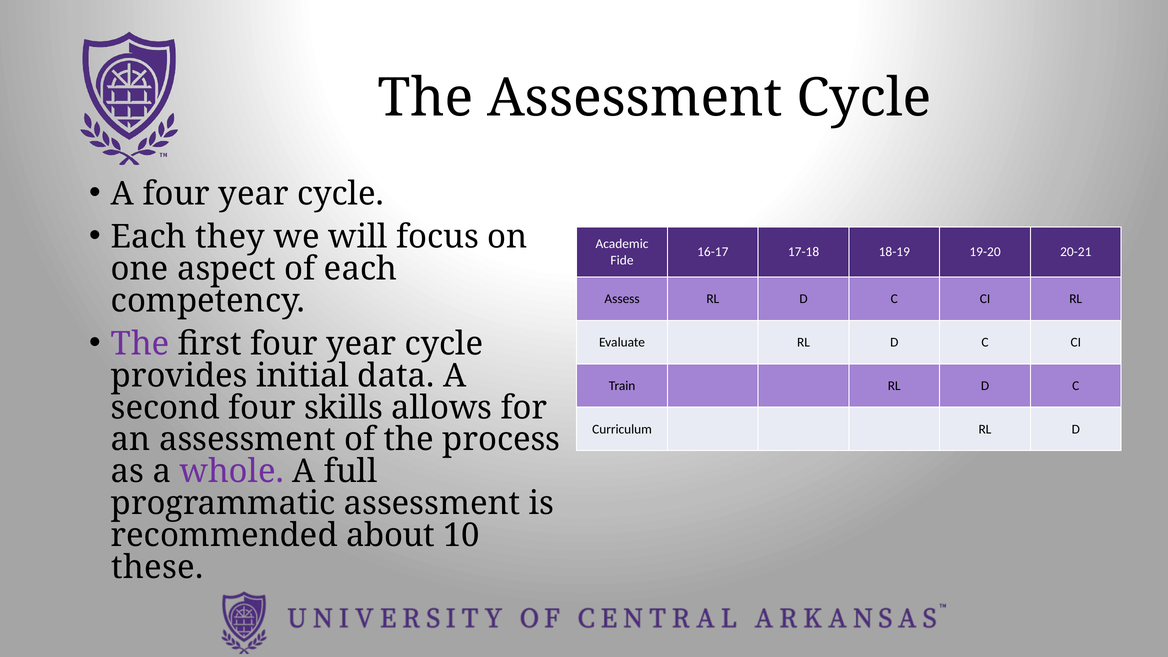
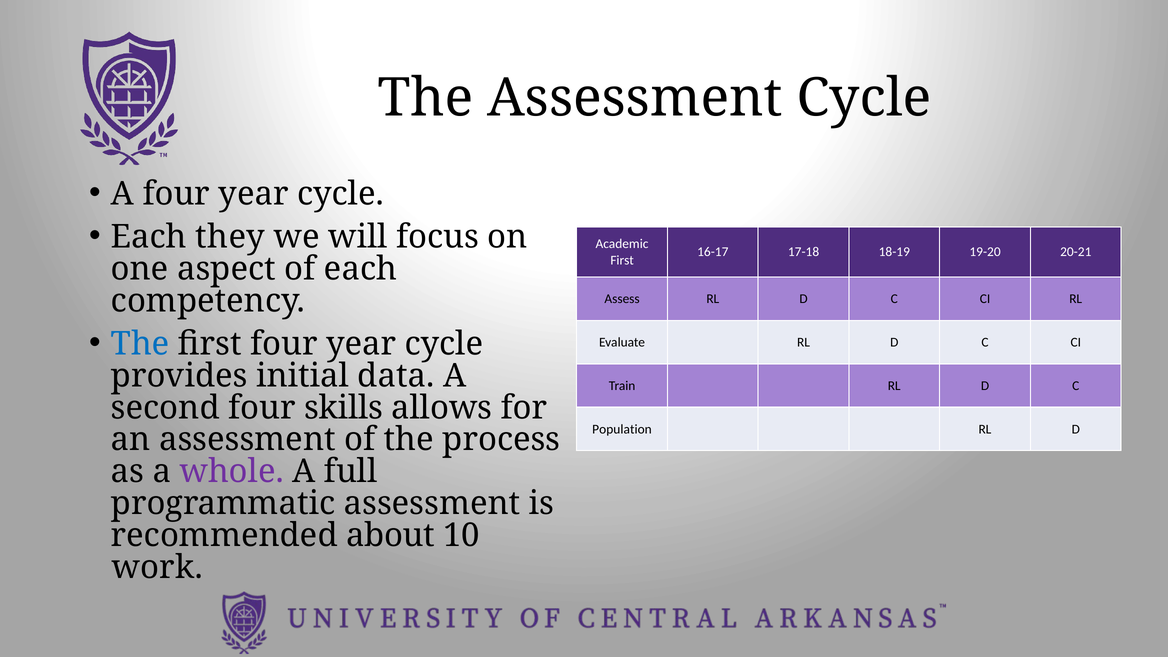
Fide at (622, 260): Fide -> First
The at (140, 344) colour: purple -> blue
Curriculum: Curriculum -> Population
these: these -> work
